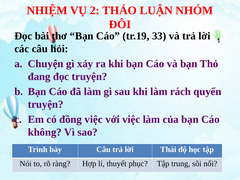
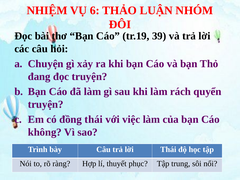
2: 2 -> 6
33: 33 -> 39
đồng việc: việc -> thái
